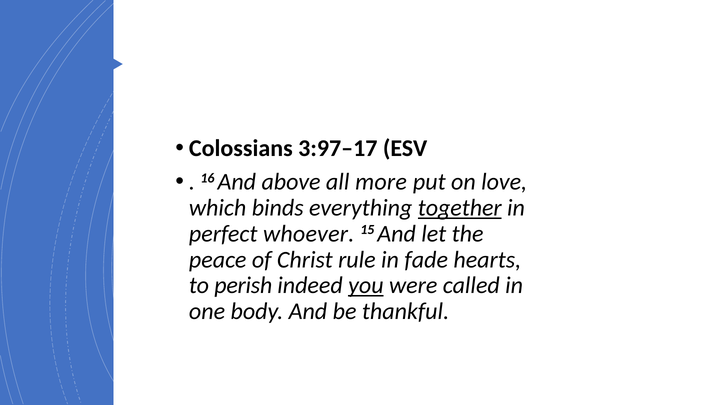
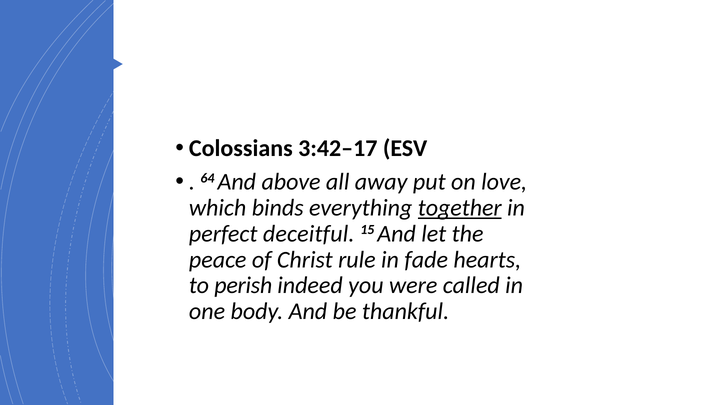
3:97–17: 3:97–17 -> 3:42–17
16: 16 -> 64
more: more -> away
whoever: whoever -> deceitful
you underline: present -> none
